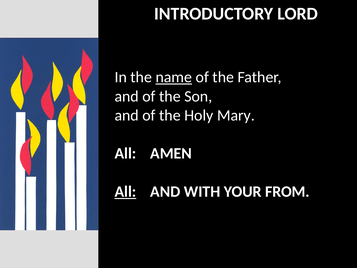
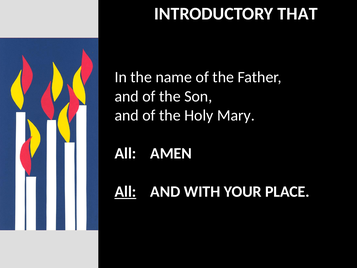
LORD: LORD -> THAT
name underline: present -> none
FROM: FROM -> PLACE
